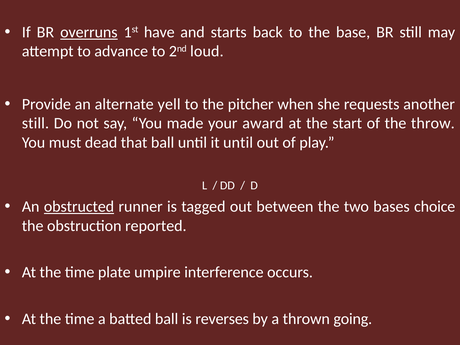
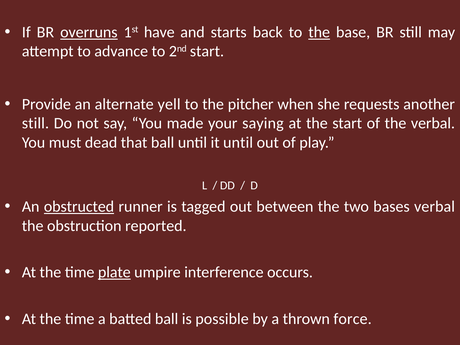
the at (319, 32) underline: none -> present
2nd loud: loud -> start
award: award -> saying
the throw: throw -> verbal
bases choice: choice -> verbal
plate underline: none -> present
reverses: reverses -> possible
going: going -> force
